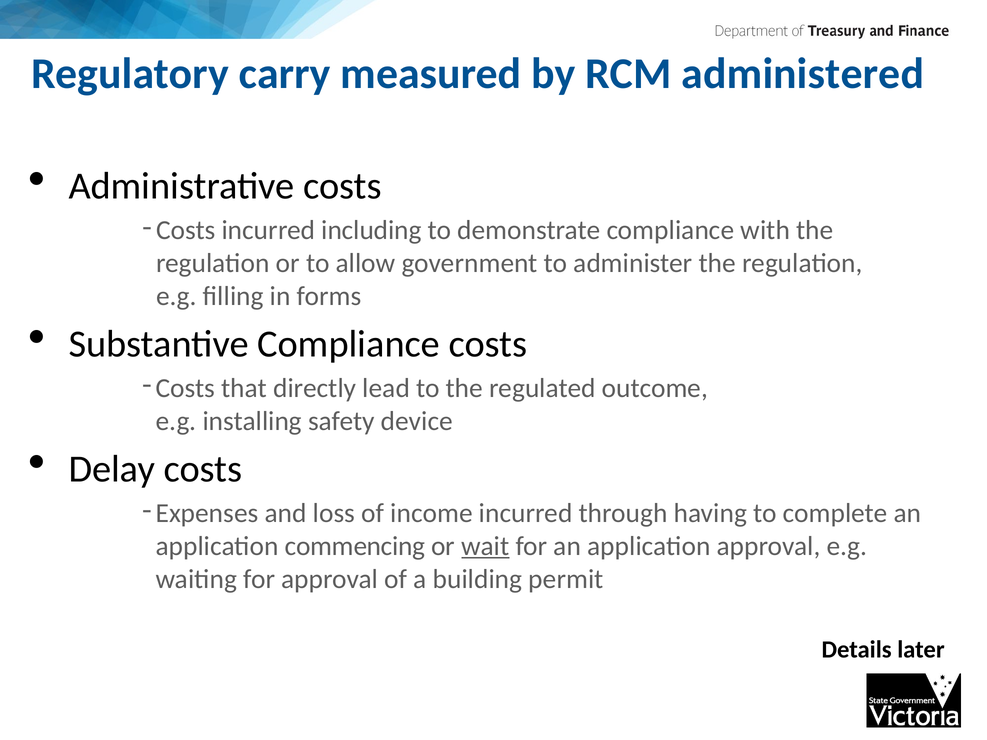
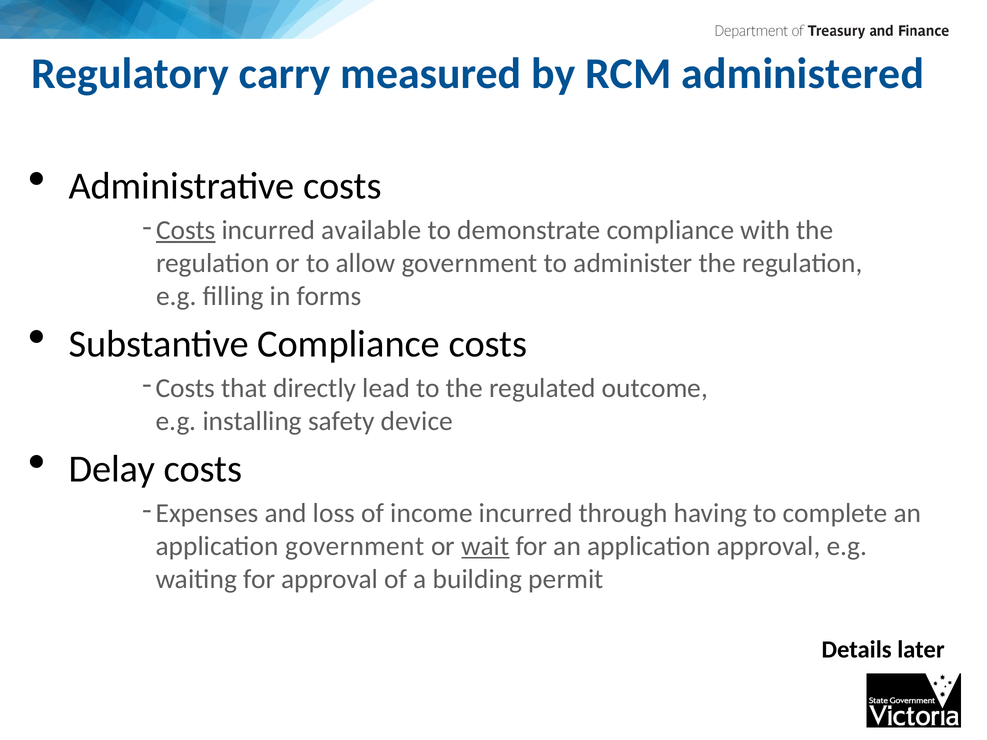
Costs at (186, 230) underline: none -> present
including: including -> available
application commencing: commencing -> government
